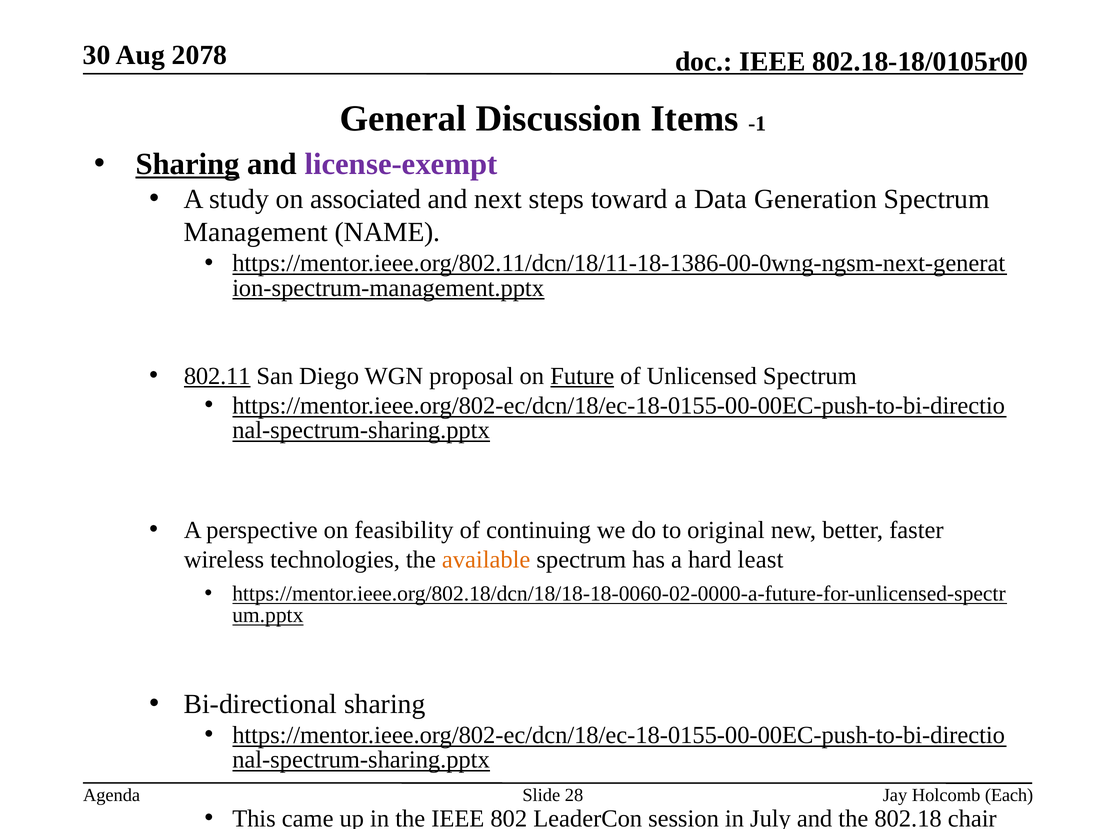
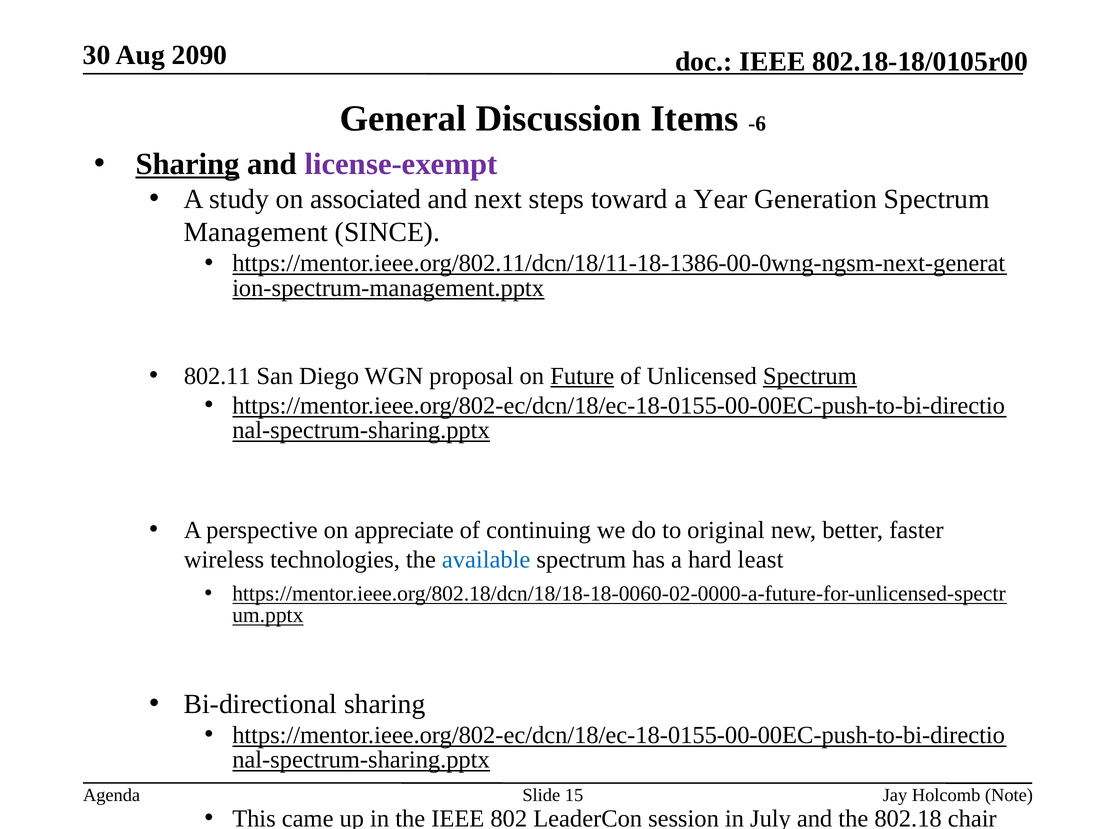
2078: 2078 -> 2090
-1: -1 -> -6
Data: Data -> Year
NAME: NAME -> SINCE
802.11 underline: present -> none
Spectrum at (810, 377) underline: none -> present
feasibility: feasibility -> appreciate
available colour: orange -> blue
28: 28 -> 15
Each: Each -> Note
